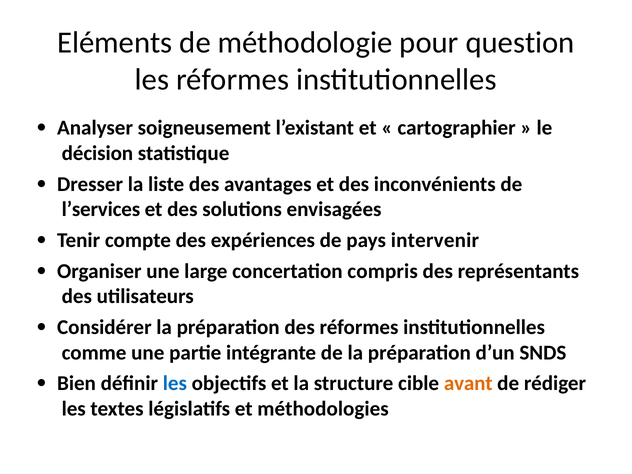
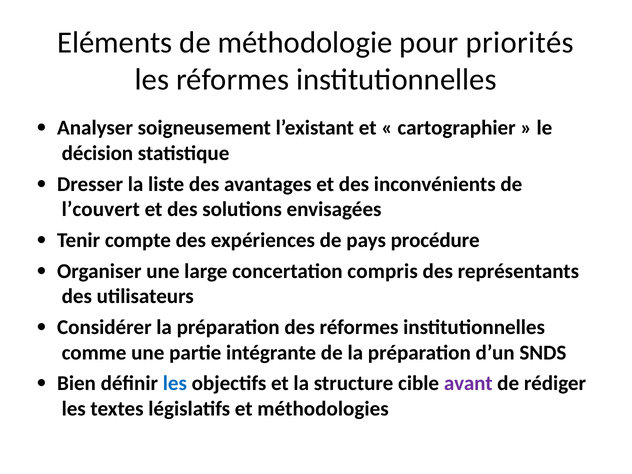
question: question -> priorités
l’services: l’services -> l’couvert
intervenir: intervenir -> procédure
avant colour: orange -> purple
